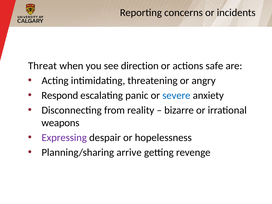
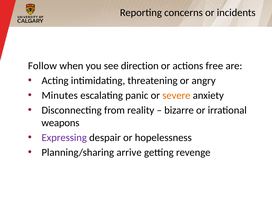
Threat: Threat -> Follow
safe: safe -> free
Respond: Respond -> Minutes
severe colour: blue -> orange
